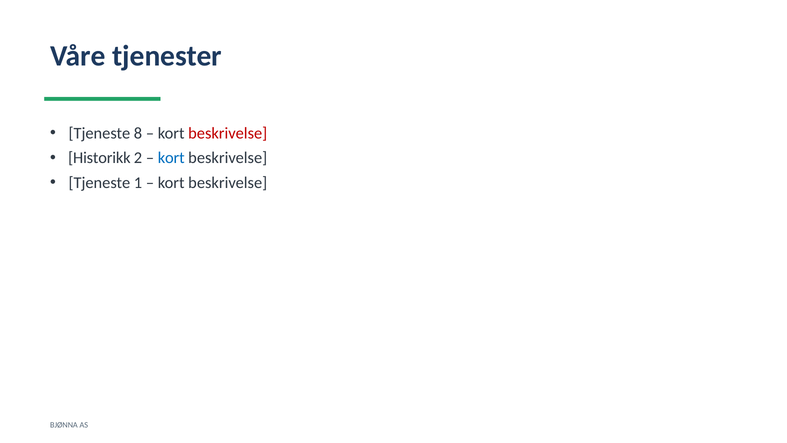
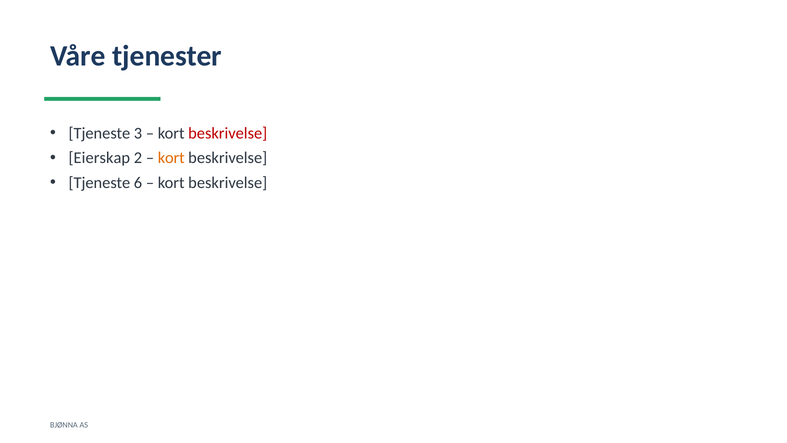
8: 8 -> 3
Historikk: Historikk -> Eierskap
kort at (171, 158) colour: blue -> orange
1: 1 -> 6
